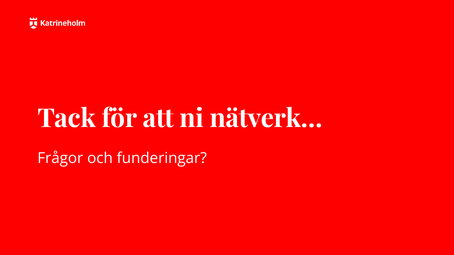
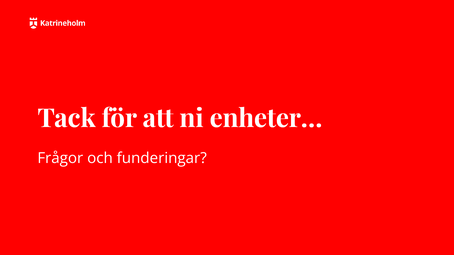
nätverk…: nätverk… -> enheter…
